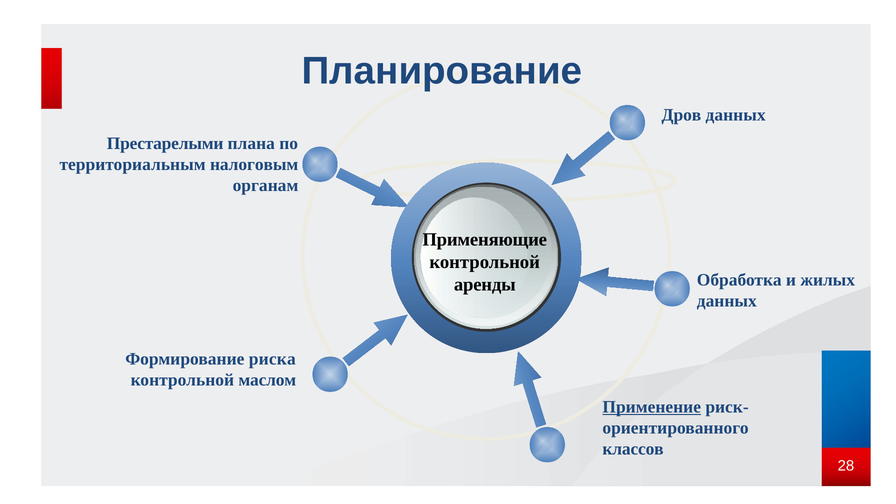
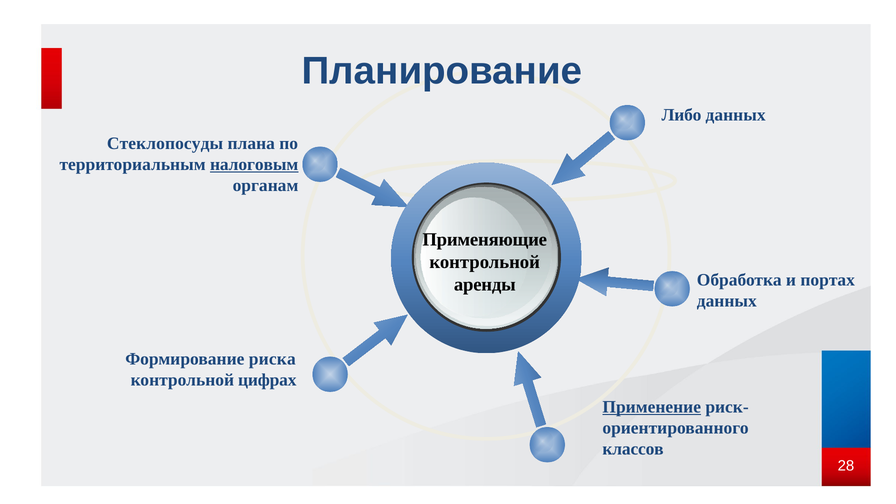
Дров: Дров -> Либо
Престарелыми: Престарелыми -> Стеклопосуды
налоговым underline: none -> present
жилых: жилых -> портах
маслом: маслом -> цифрах
